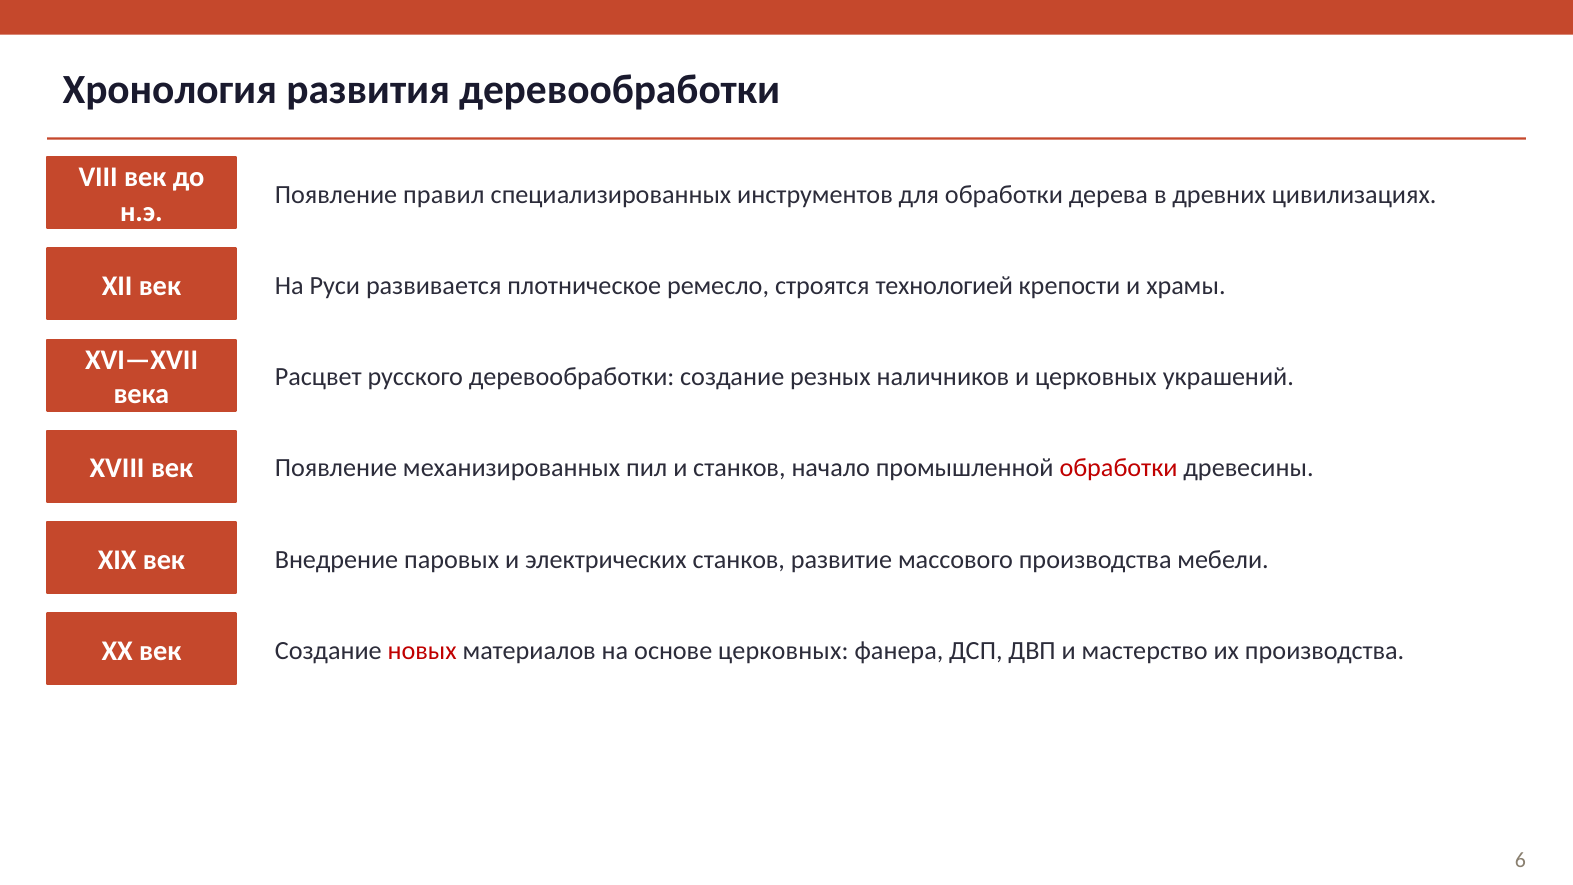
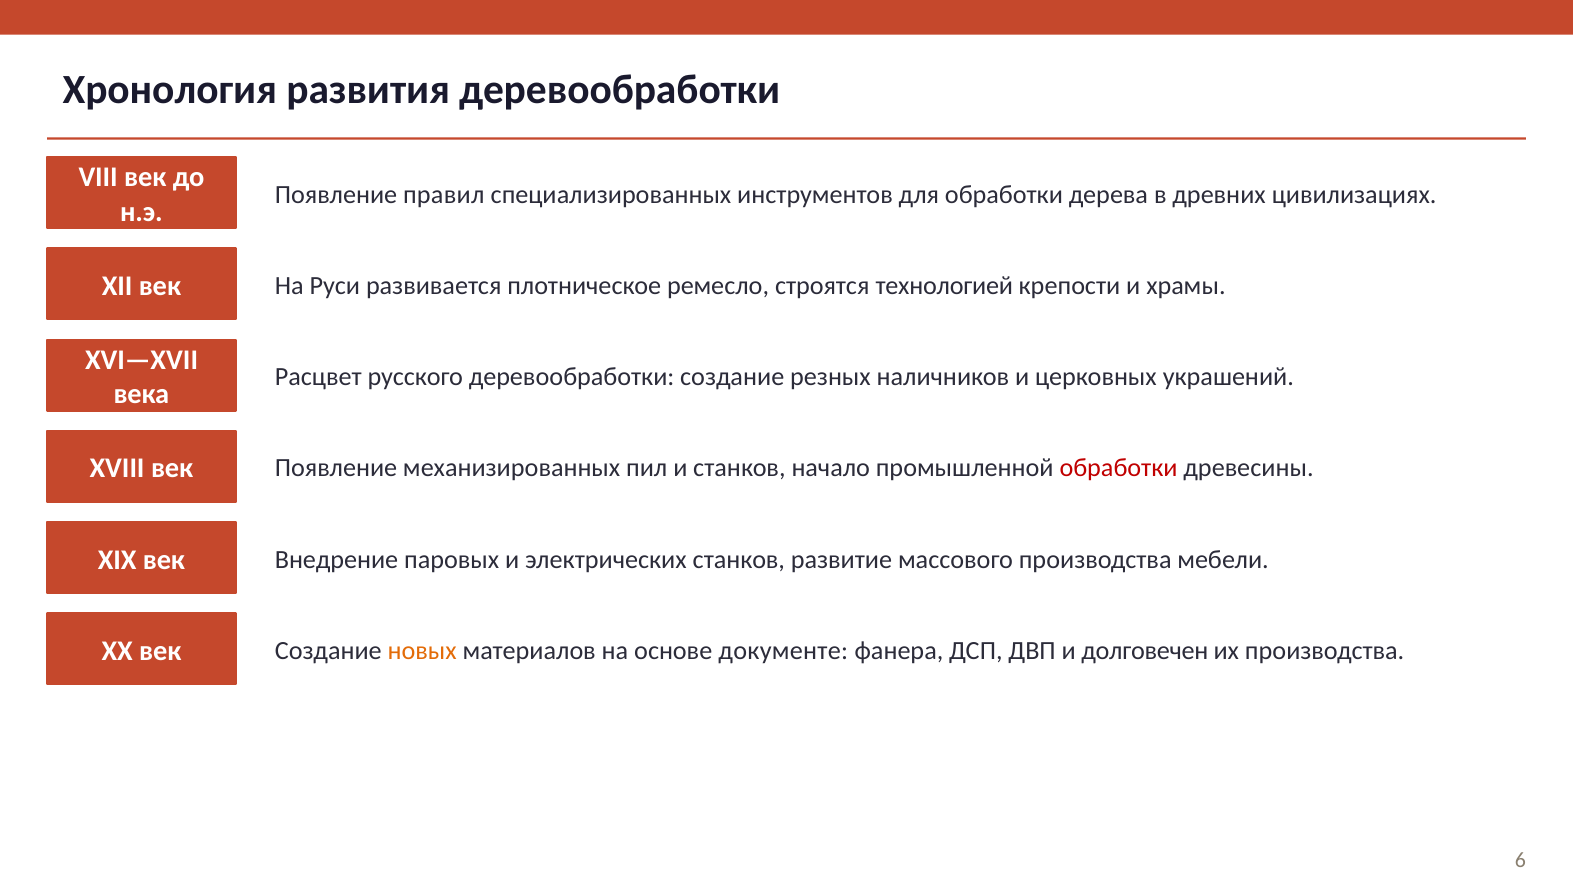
новых colour: red -> orange
основе церковных: церковных -> документе
мастерство: мастерство -> долговечен
